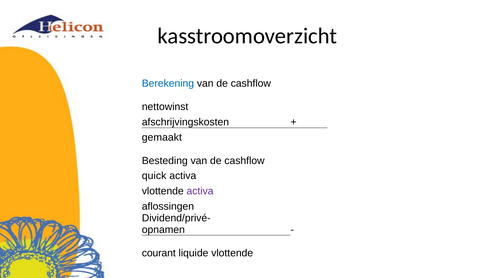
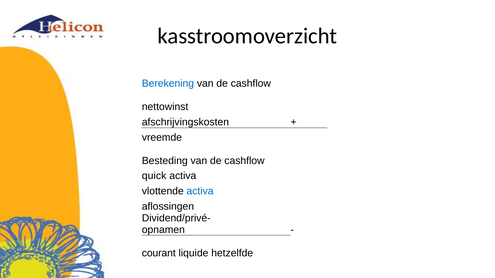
gemaakt: gemaakt -> vreemde
activa at (200, 191) colour: purple -> blue
liquide vlottende: vlottende -> hetzelfde
